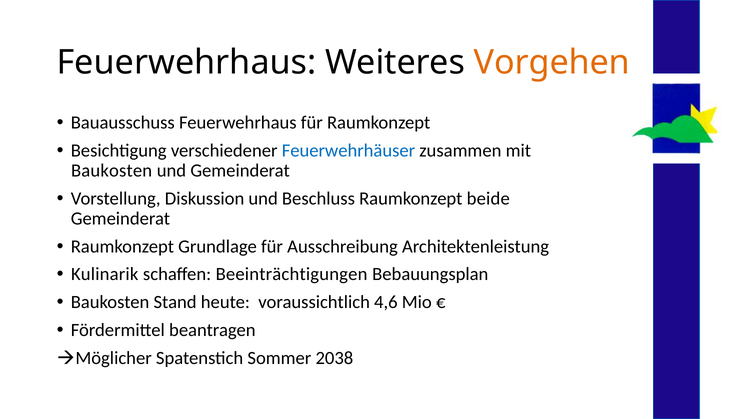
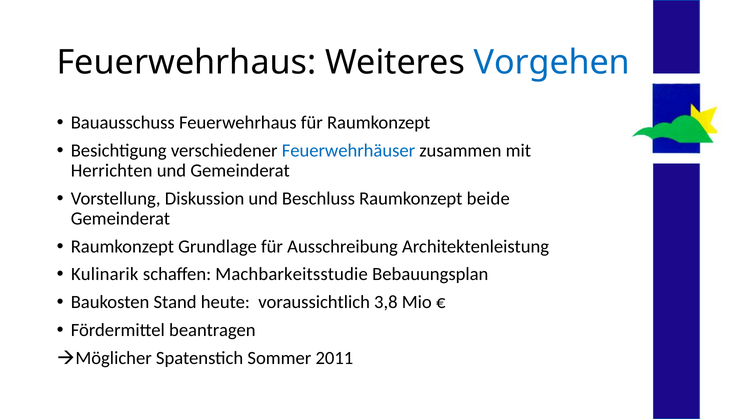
Vorgehen colour: orange -> blue
Baukosten at (112, 171): Baukosten -> Herrichten
Beeinträchtigungen: Beeinträchtigungen -> Machbarkeitsstudie
4,6: 4,6 -> 3,8
2038: 2038 -> 2011
